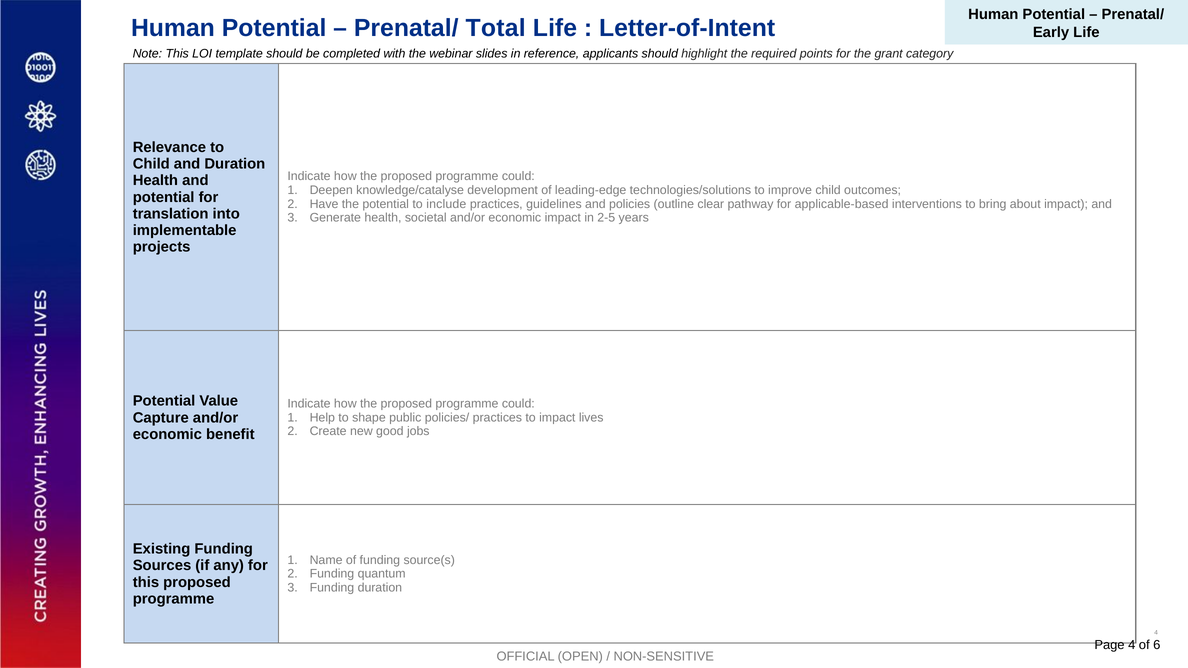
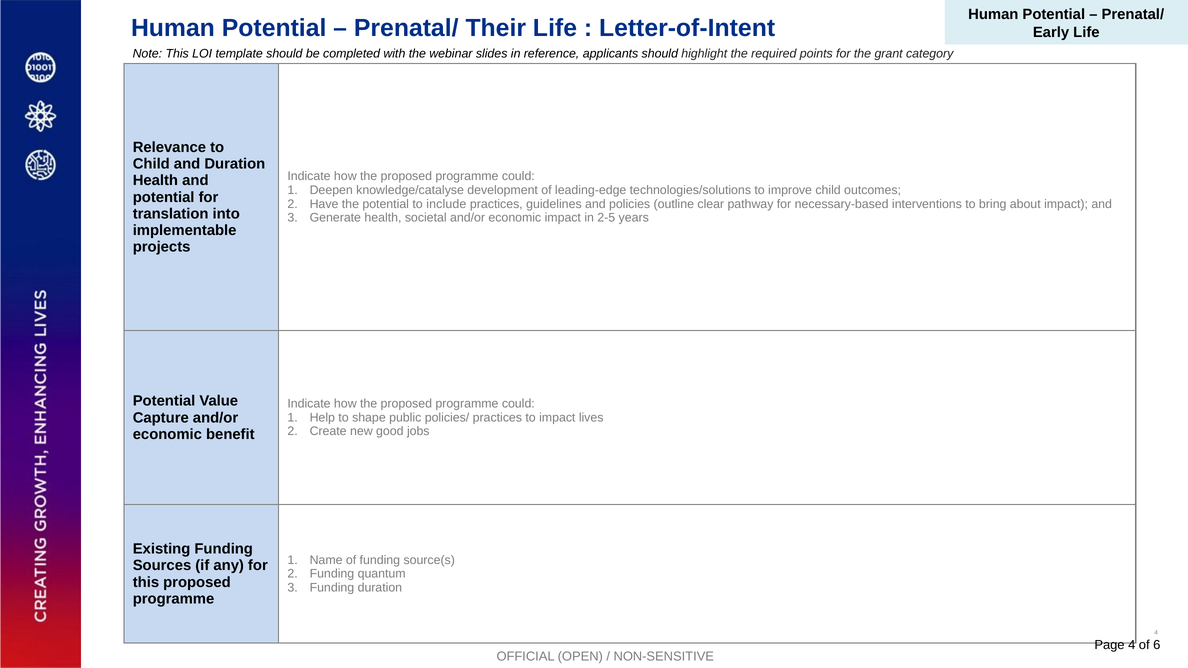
Total: Total -> Their
applicable-based: applicable-based -> necessary-based
